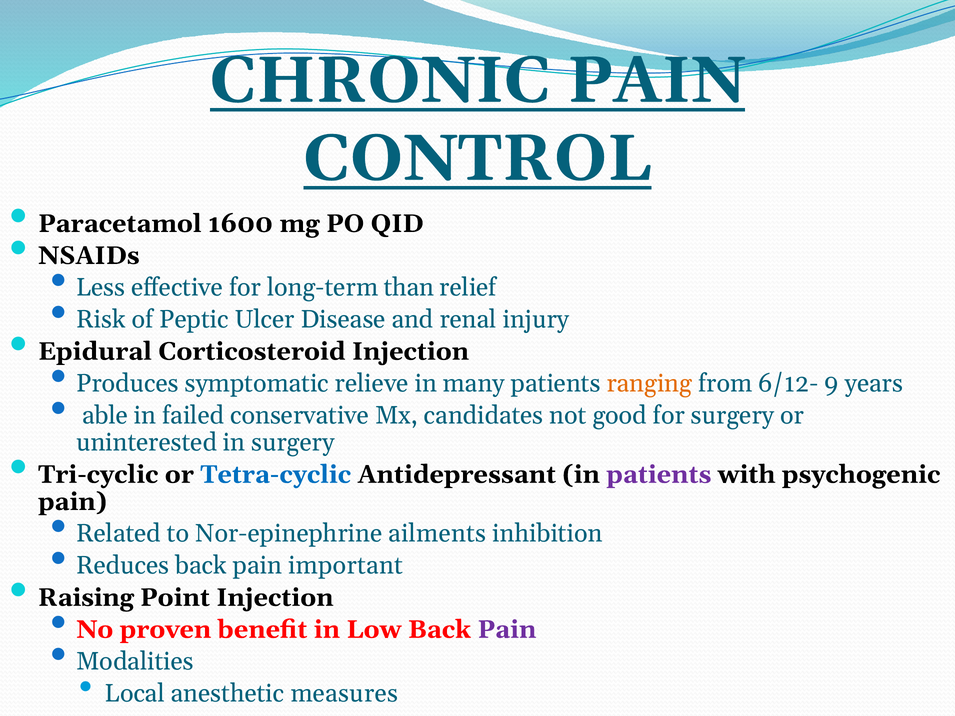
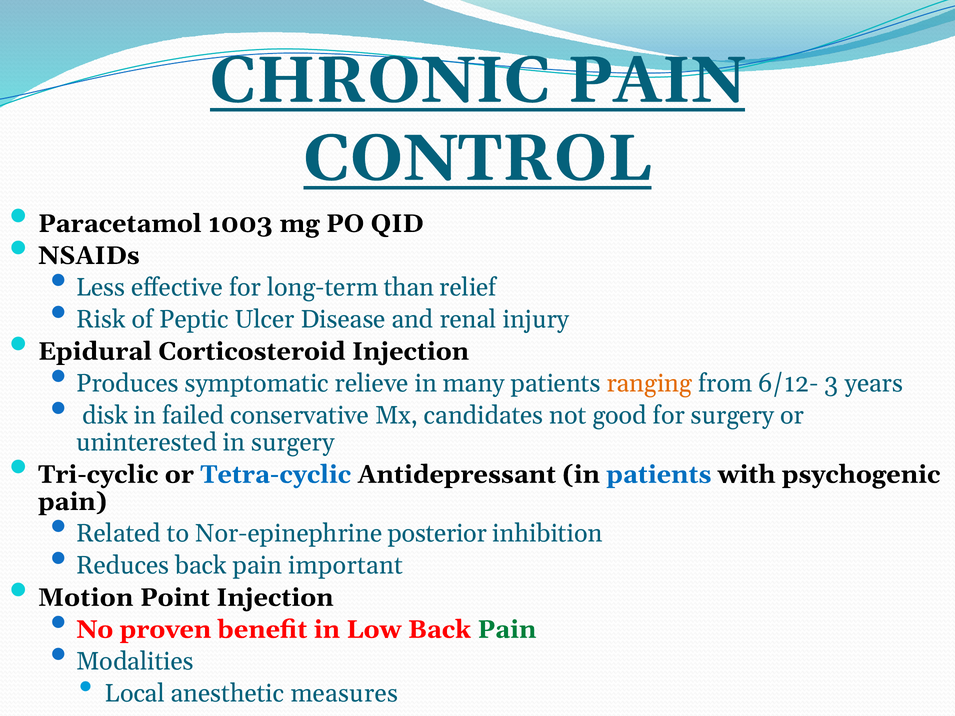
1600: 1600 -> 1003
9: 9 -> 3
able: able -> disk
patients at (659, 475) colour: purple -> blue
ailments: ailments -> posterior
Raising: Raising -> Motion
Pain at (507, 630) colour: purple -> green
